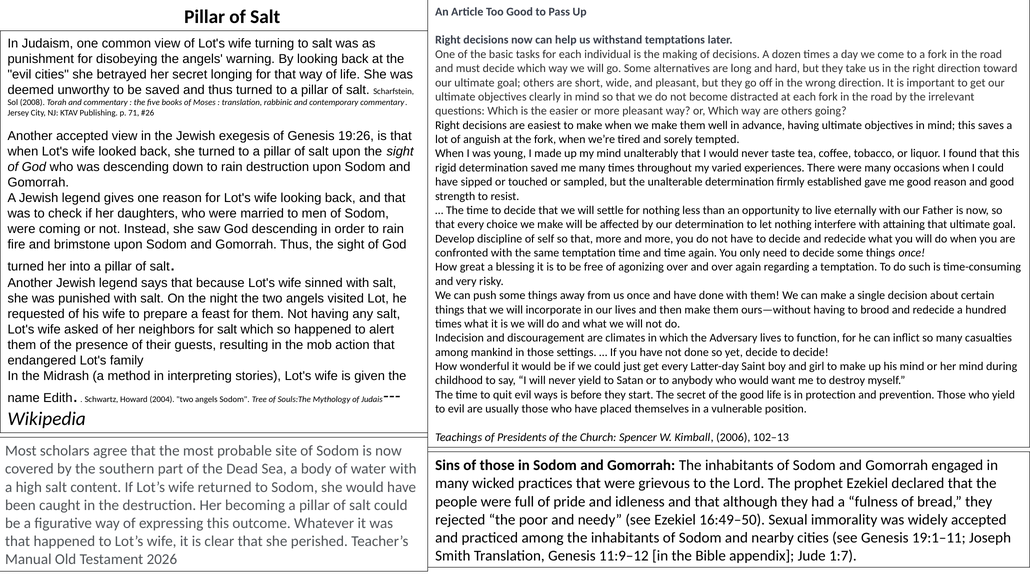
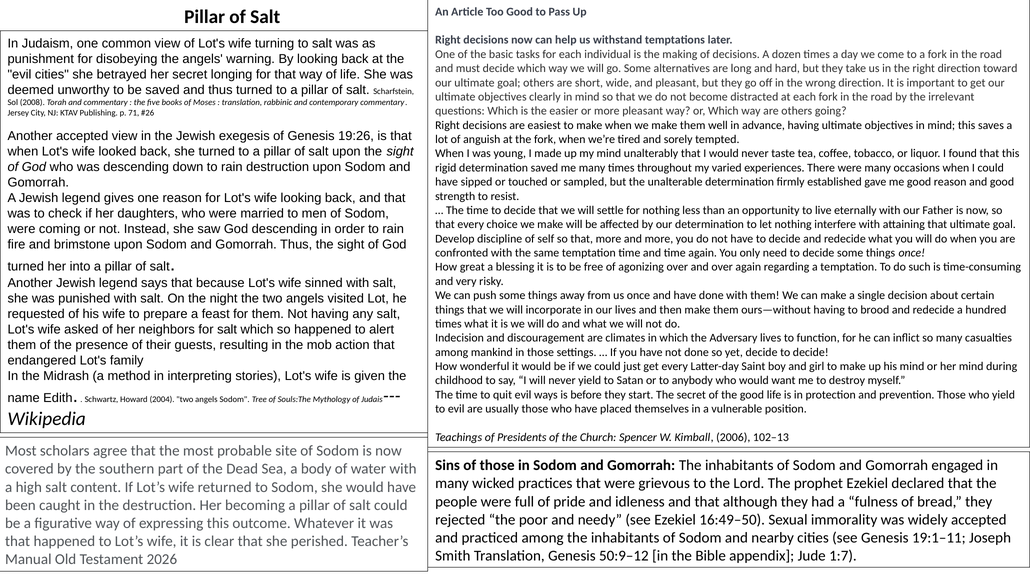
11:9–12: 11:9–12 -> 50:9–12
